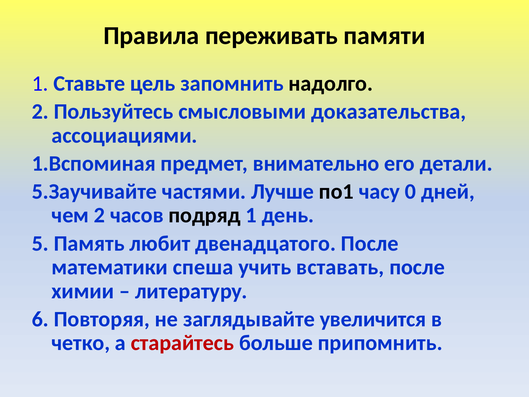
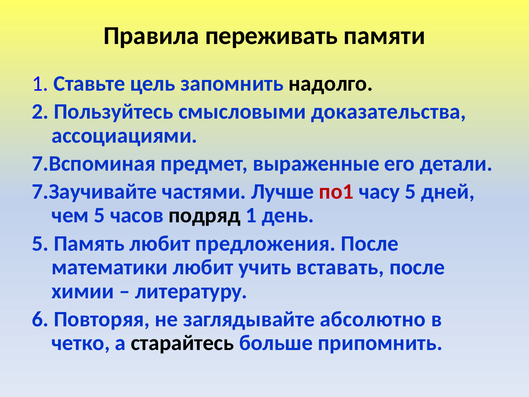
1.Вспоминая: 1.Вспоминая -> 7.Вспоминая
внимательно: внимательно -> выраженные
5.Заучивайте: 5.Заучивайте -> 7.Заучивайте
по1 colour: black -> red
часу 0: 0 -> 5
чем 2: 2 -> 5
двенадцатого: двенадцатого -> предложения
математики спеша: спеша -> любит
увеличится: увеличится -> абсолютно
старайтесь colour: red -> black
